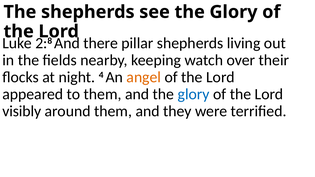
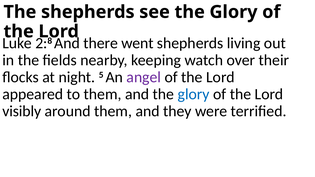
pillar: pillar -> went
4: 4 -> 5
angel colour: orange -> purple
